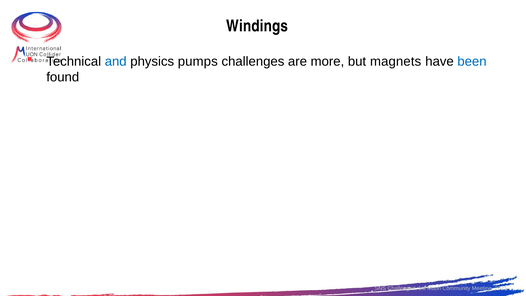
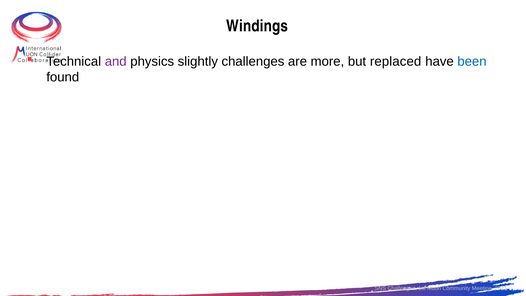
and colour: blue -> purple
pumps: pumps -> slightly
magnets: magnets -> replaced
